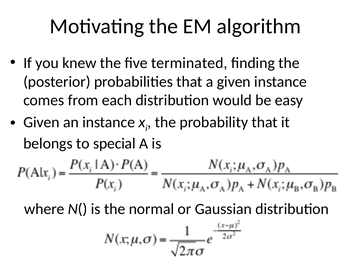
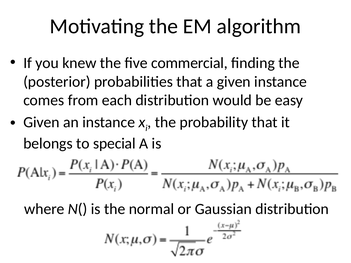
terminated: terminated -> commercial
